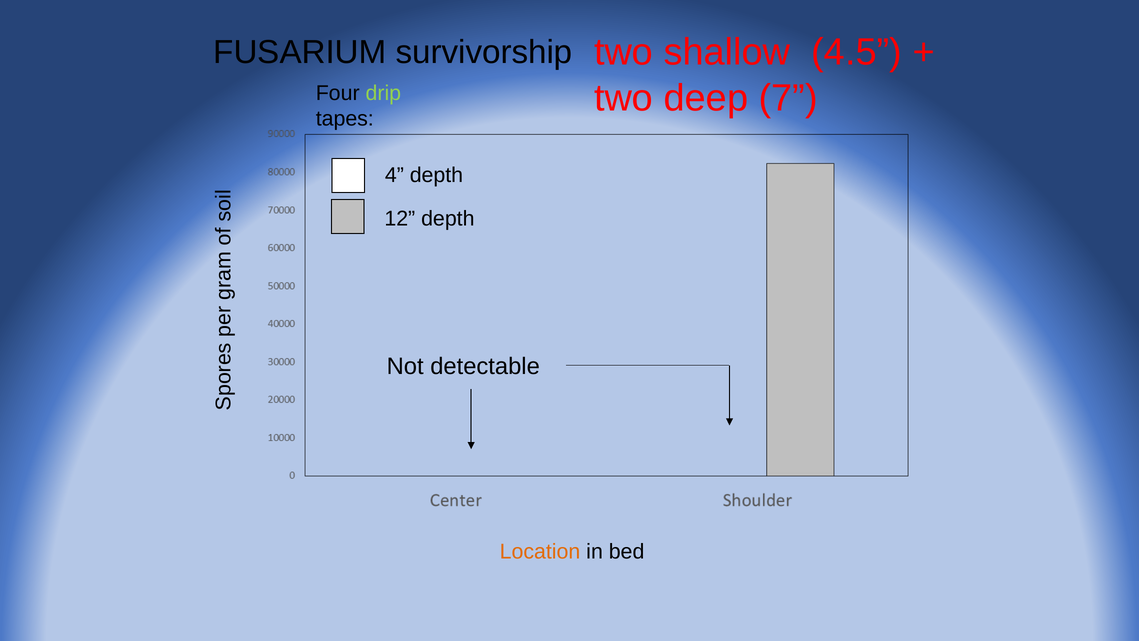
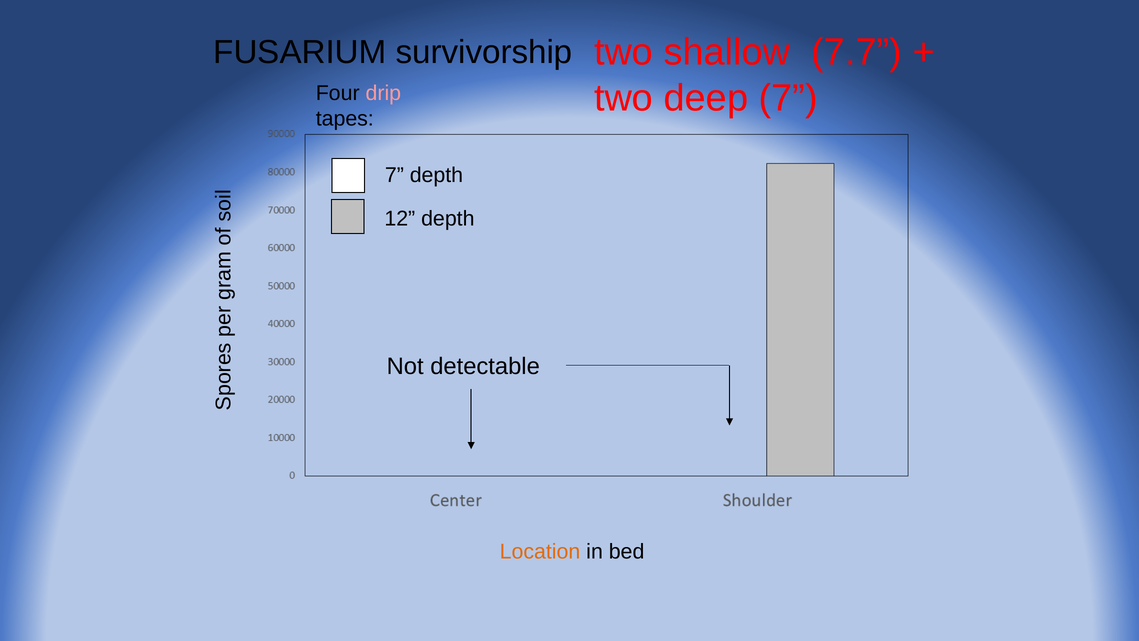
4.5: 4.5 -> 7.7
drip colour: light green -> pink
4 at (394, 175): 4 -> 7
